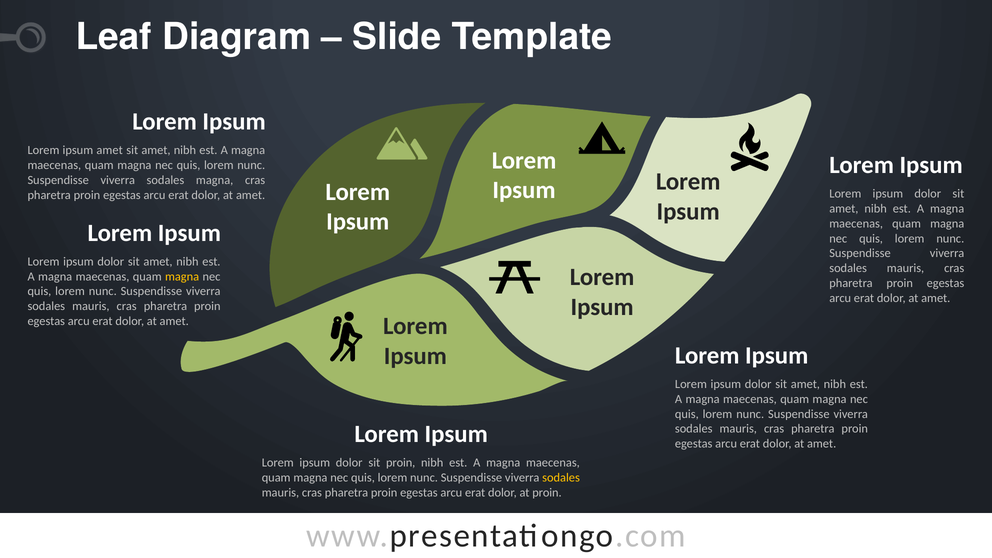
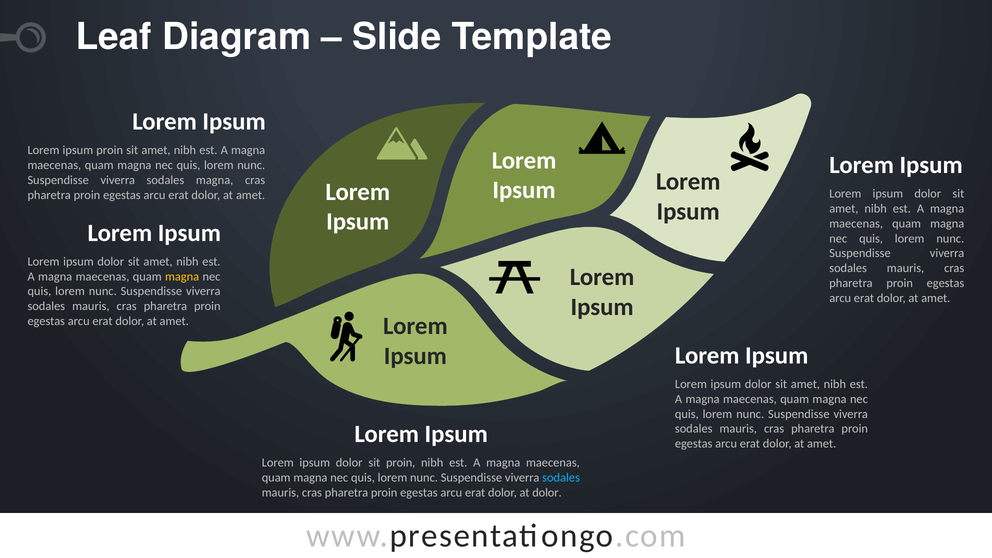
ipsum amet: amet -> proin
sodales at (561, 478) colour: yellow -> light blue
at proin: proin -> dolor
